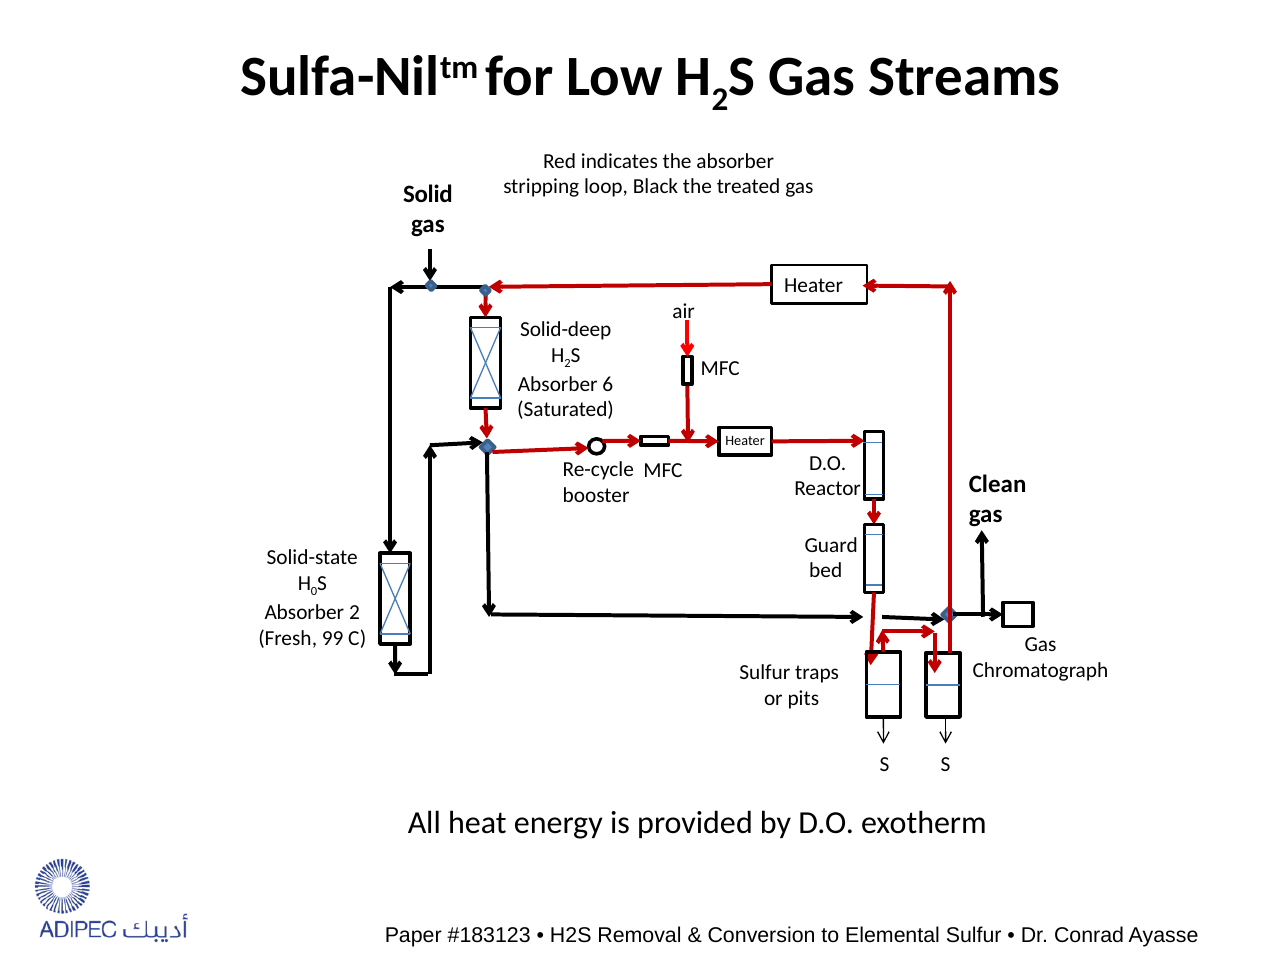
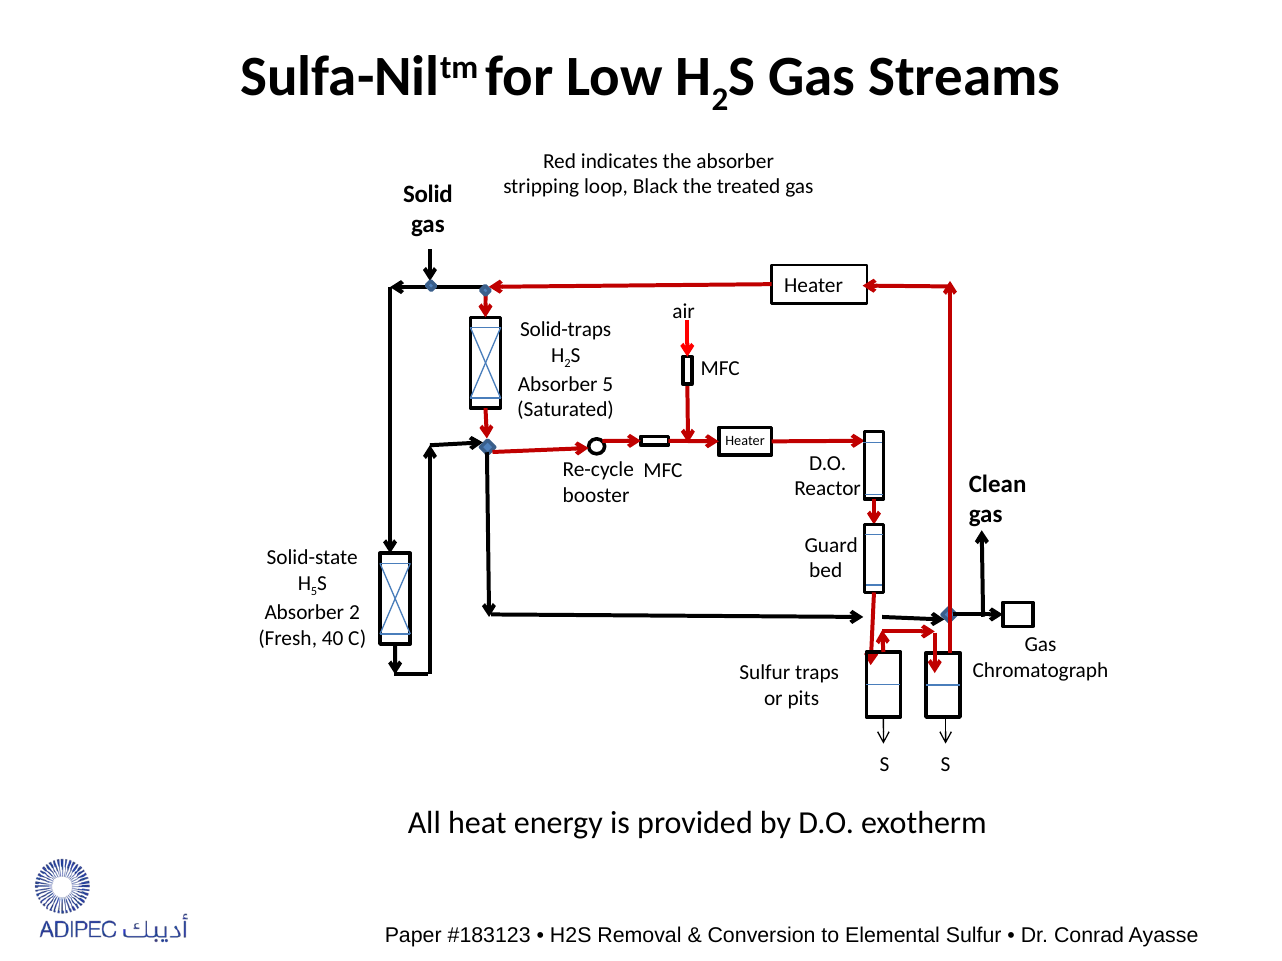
Solid-deep: Solid-deep -> Solid-traps
Absorber 6: 6 -> 5
0 at (314, 592): 0 -> 5
99: 99 -> 40
